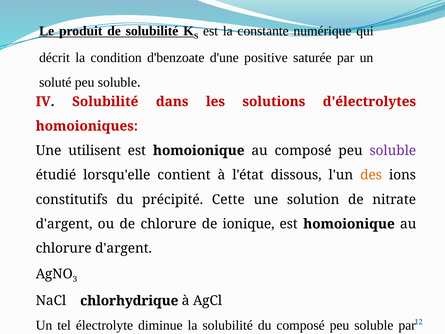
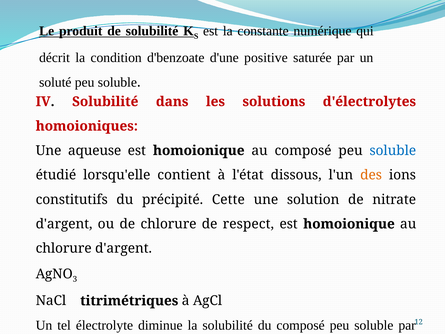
utilisent: utilisent -> aqueuse
soluble at (393, 150) colour: purple -> blue
ionique: ionique -> respect
chlorhydrique: chlorhydrique -> titrimétriques
